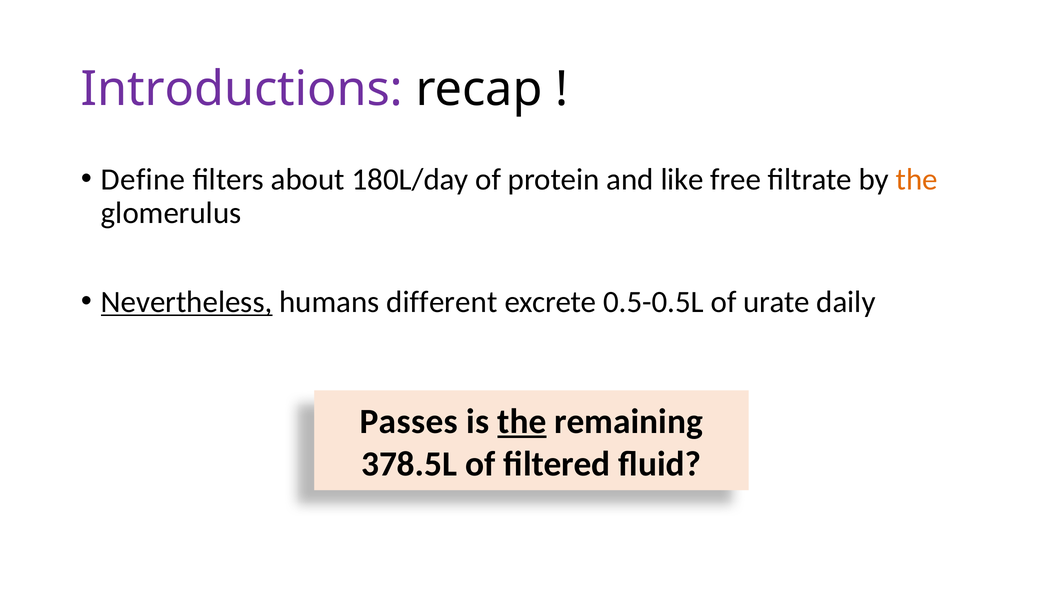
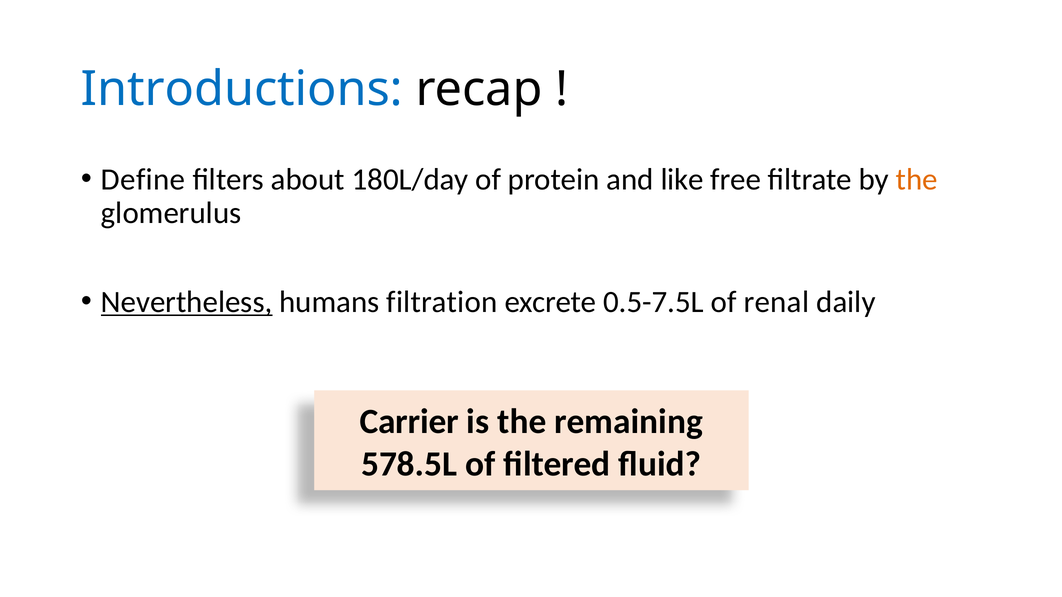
Introductions colour: purple -> blue
different: different -> filtration
0.5-0.5L: 0.5-0.5L -> 0.5-7.5L
urate: urate -> renal
Passes: Passes -> Carrier
the at (522, 422) underline: present -> none
378.5L: 378.5L -> 578.5L
